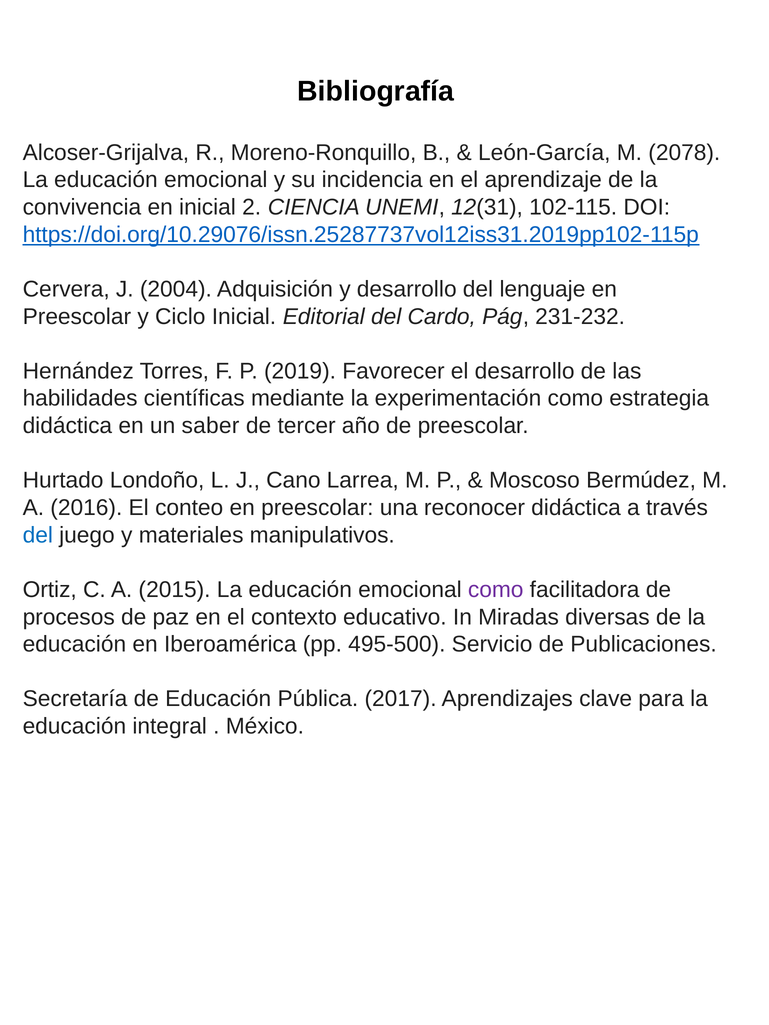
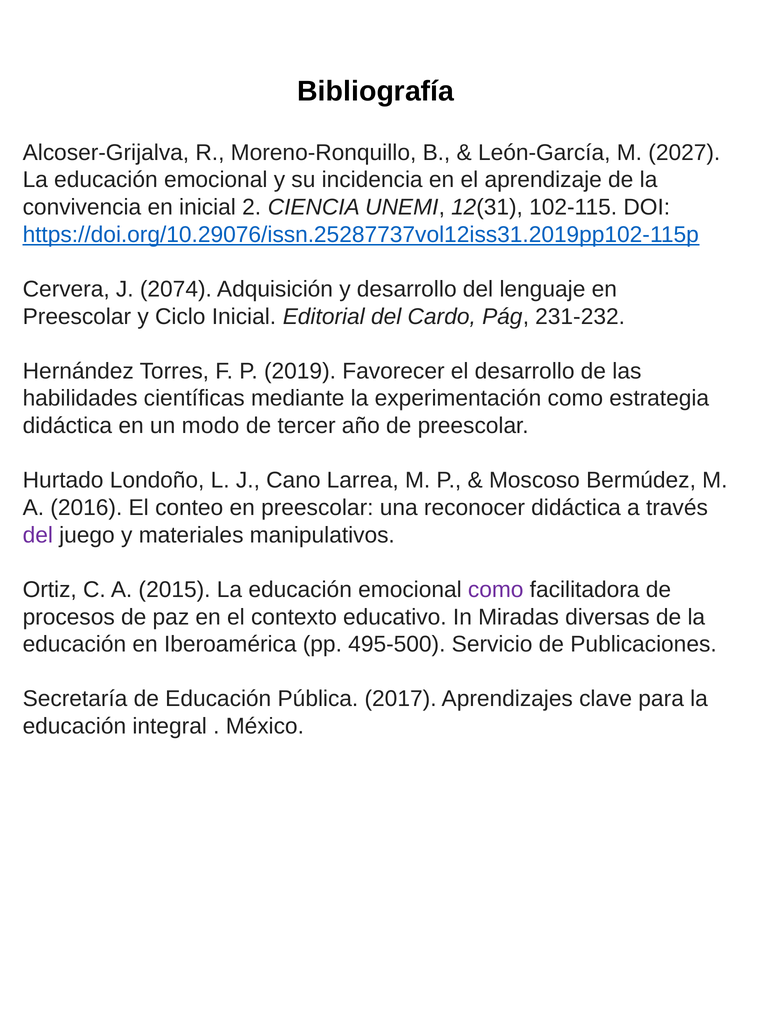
2078: 2078 -> 2027
2004: 2004 -> 2074
saber: saber -> modo
del at (38, 535) colour: blue -> purple
